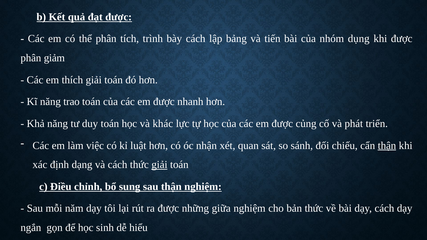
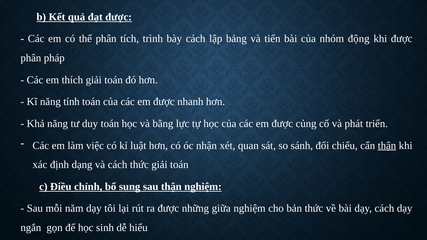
dụng: dụng -> động
giảm: giảm -> pháp
trao: trao -> tính
khác: khác -> bằng
giải at (159, 165) underline: present -> none
